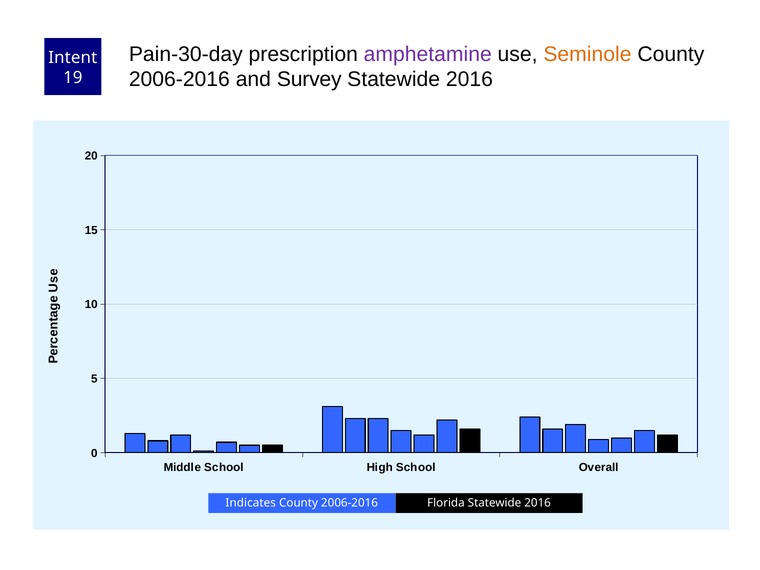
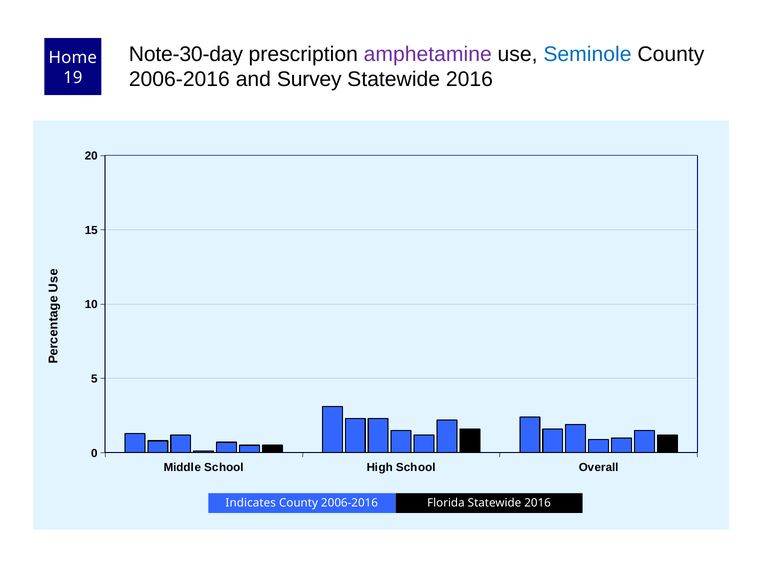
Pain-30-day: Pain-30-day -> Note-30-day
Seminole colour: orange -> blue
Intent: Intent -> Home
